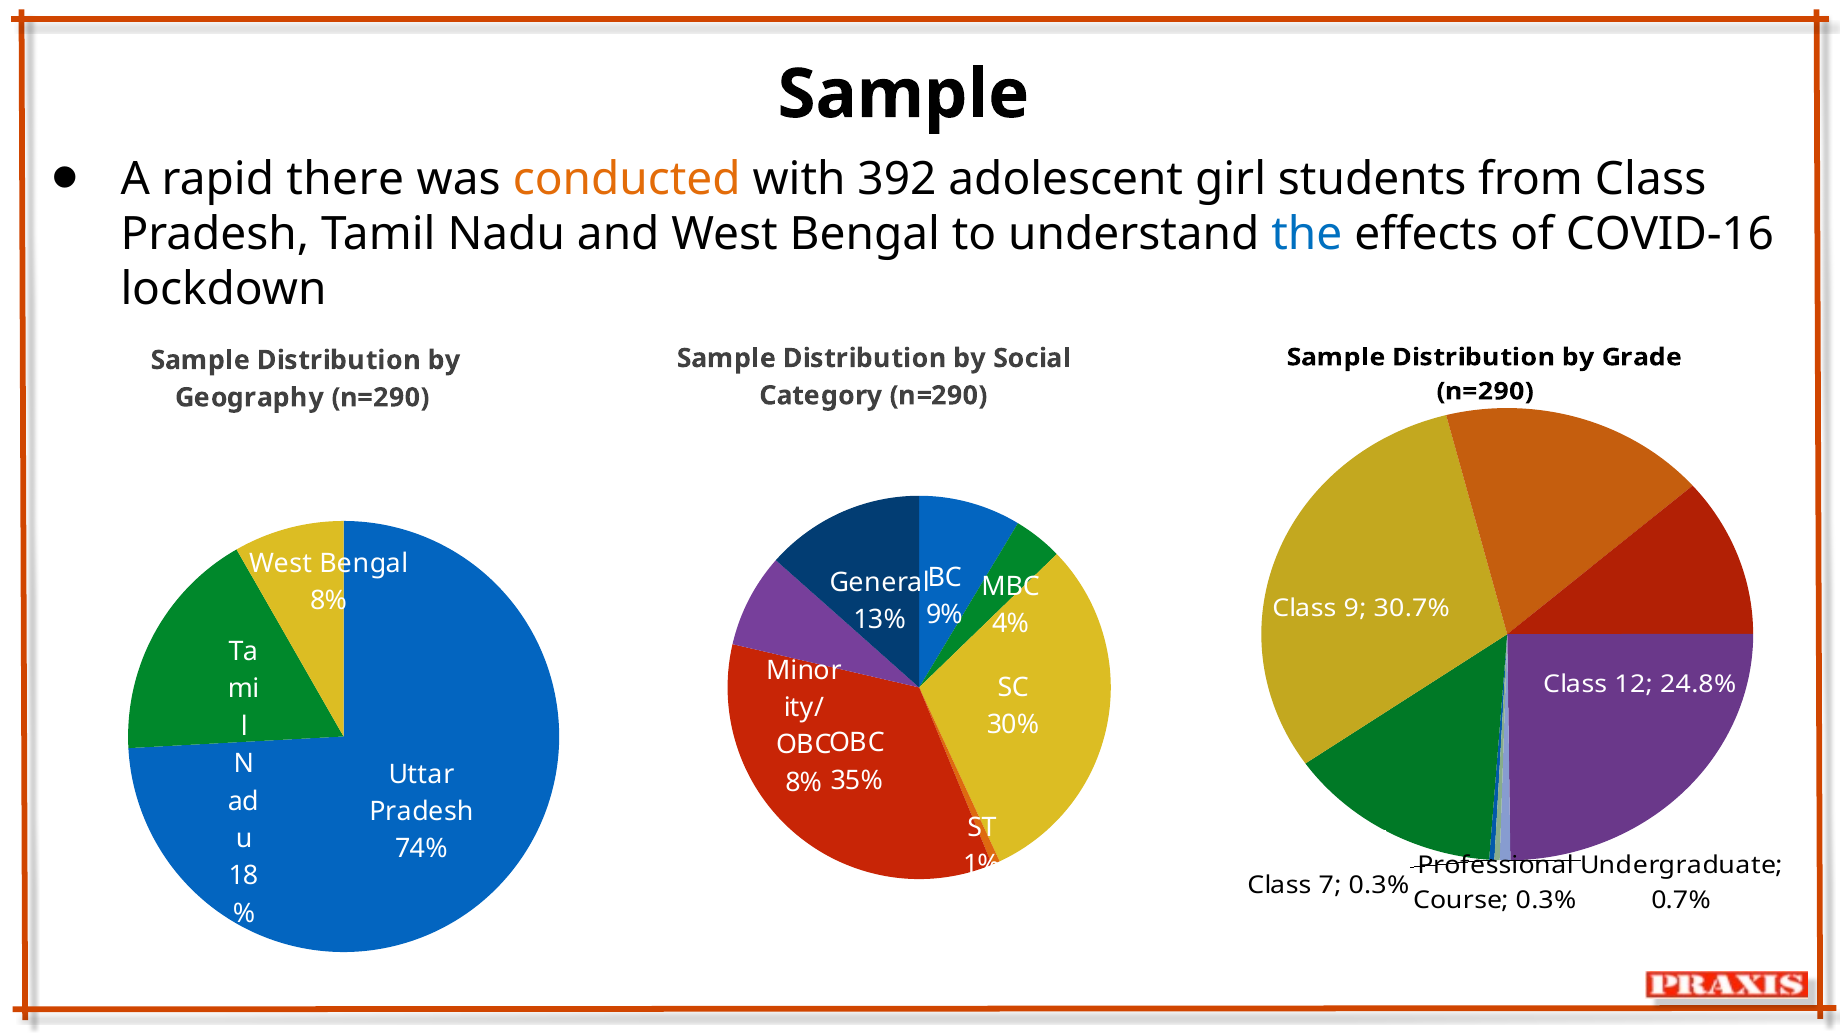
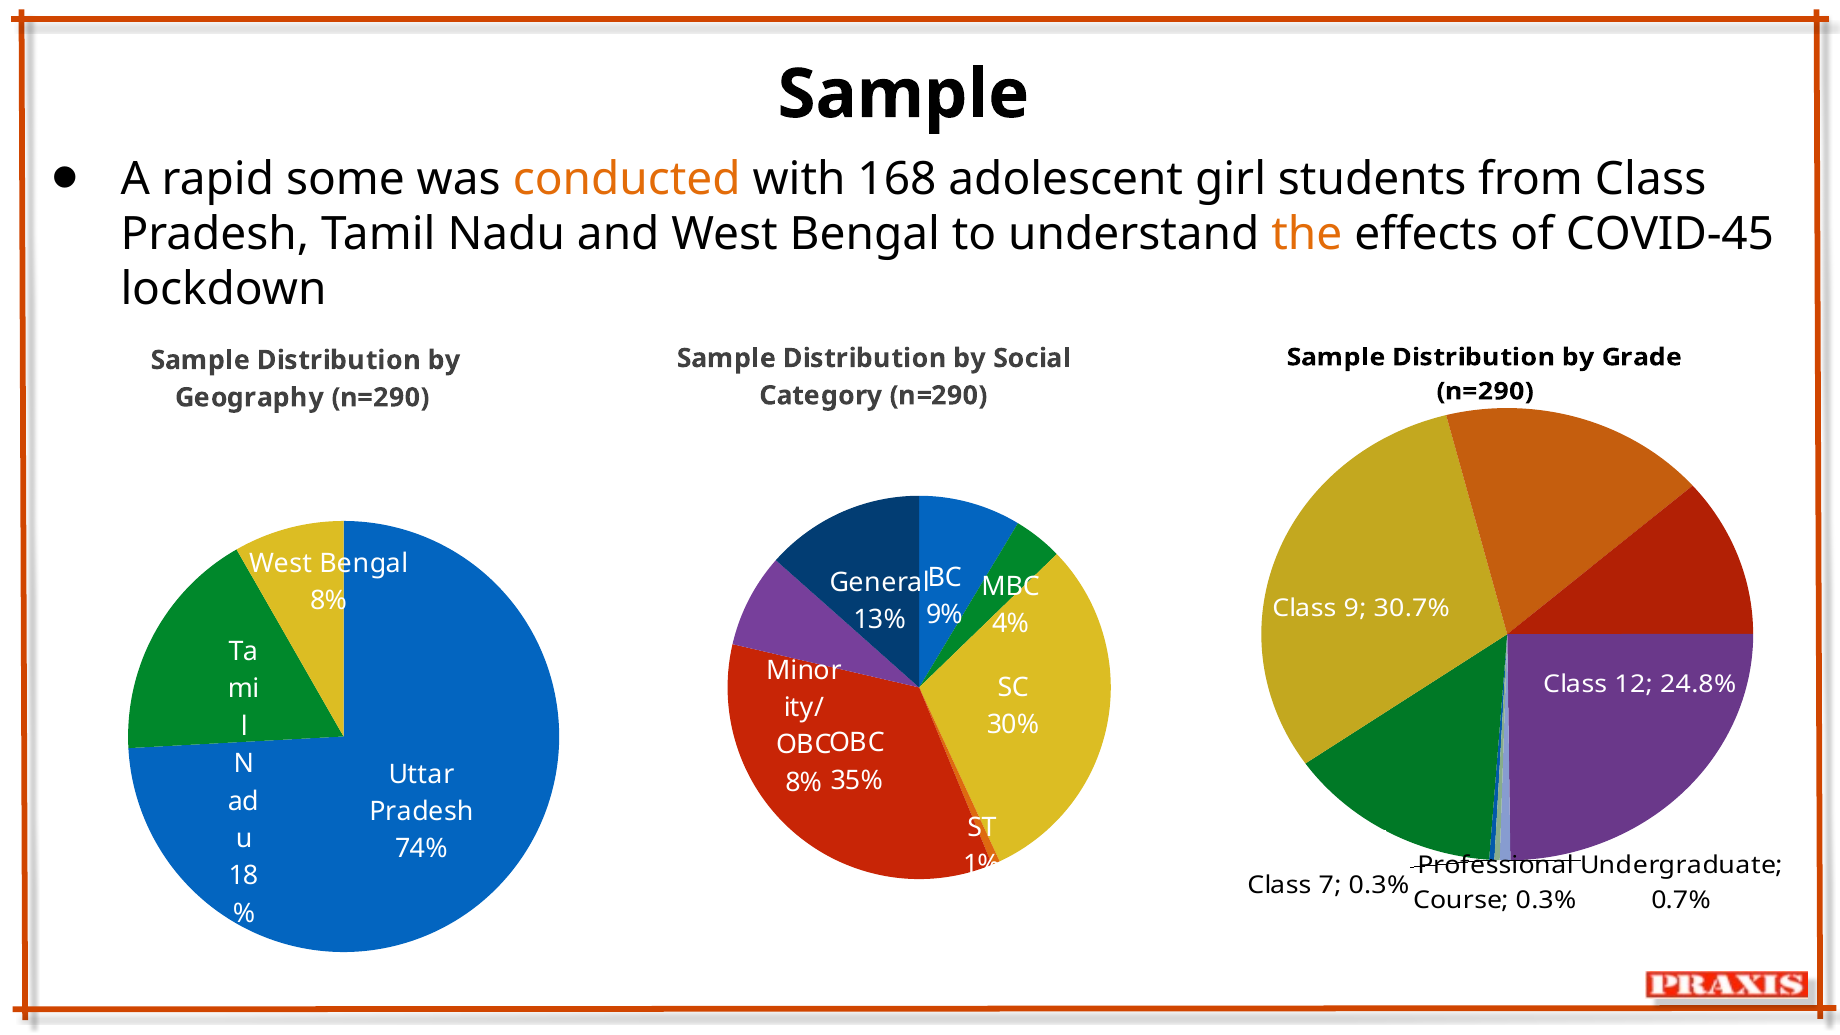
there: there -> some
392: 392 -> 168
the colour: blue -> orange
COVID-16: COVID-16 -> COVID-45
